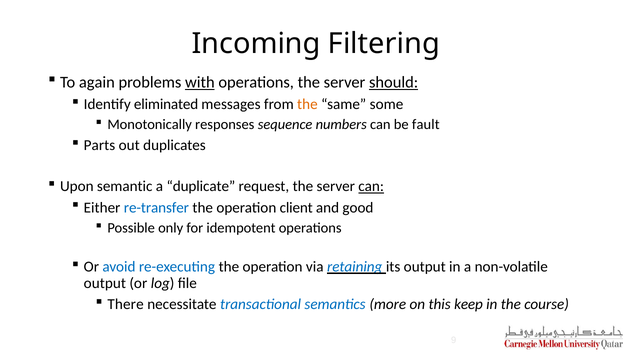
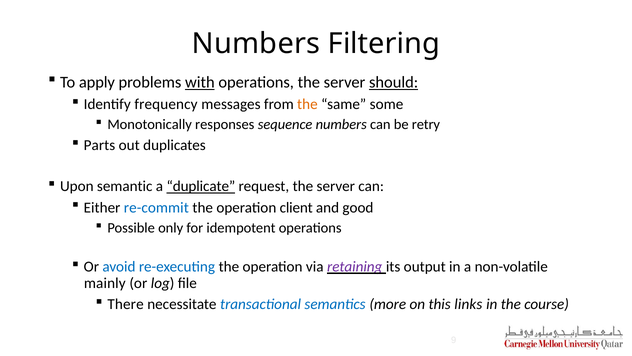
Incoming at (256, 44): Incoming -> Numbers
again: again -> apply
eliminated: eliminated -> frequency
fault: fault -> retry
duplicate underline: none -> present
can at (371, 186) underline: present -> none
re-transfer: re-transfer -> re-commit
retaining colour: blue -> purple
output at (105, 283): output -> mainly
keep: keep -> links
